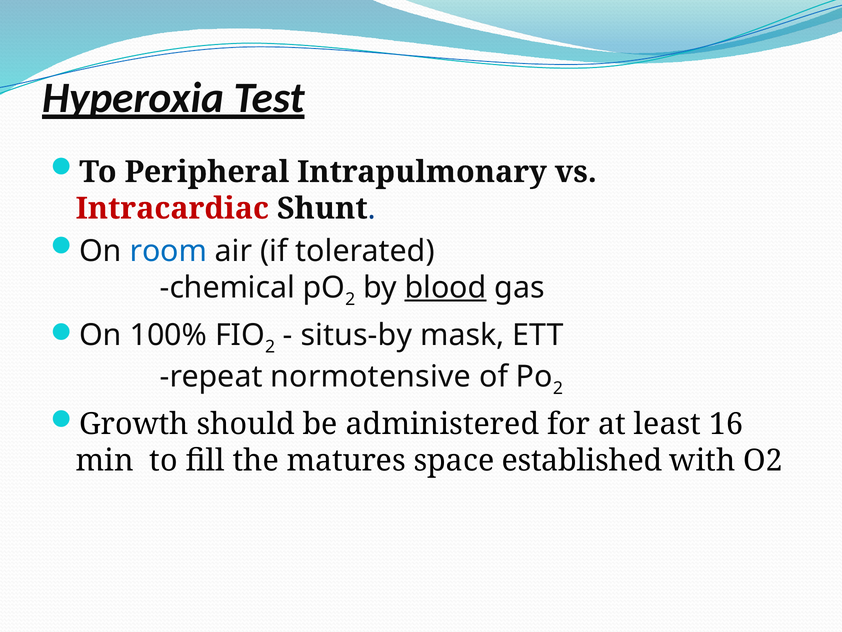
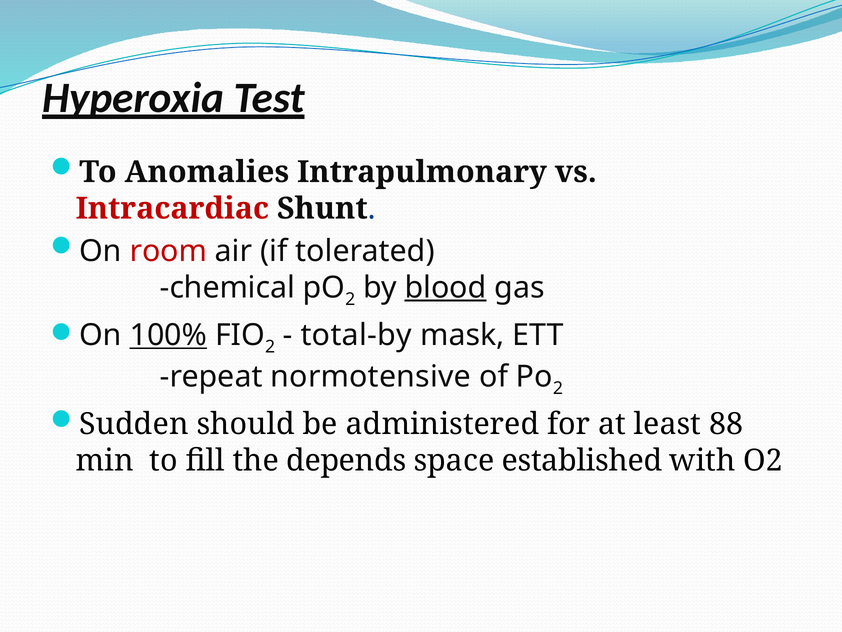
Peripheral: Peripheral -> Anomalies
room colour: blue -> red
100% underline: none -> present
situs-by: situs-by -> total-by
Growth: Growth -> Sudden
16: 16 -> 88
matures: matures -> depends
